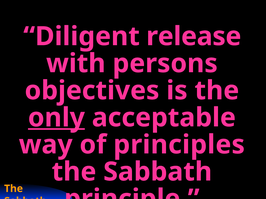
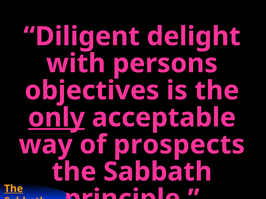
release: release -> delight
principles: principles -> prospects
The at (14, 189) underline: none -> present
